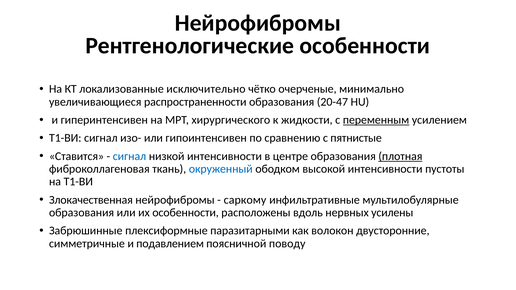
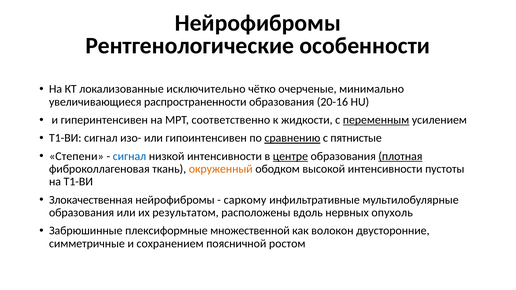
20-47: 20-47 -> 20-16
хирургического: хирургического -> соответственно
сравнению underline: none -> present
Ставится: Ставится -> Степени
центре underline: none -> present
окруженный colour: blue -> orange
их особенности: особенности -> результатом
усилены: усилены -> опухоль
паразитарными: паразитарными -> множественной
подавлением: подавлением -> сохранением
поводу: поводу -> ростом
